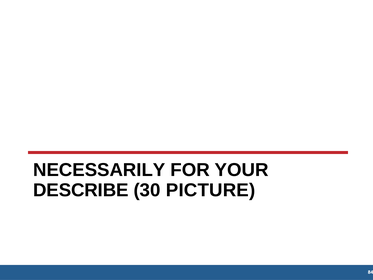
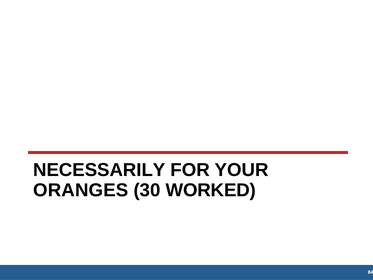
DESCRIBE: DESCRIBE -> ORANGES
PICTURE: PICTURE -> WORKED
